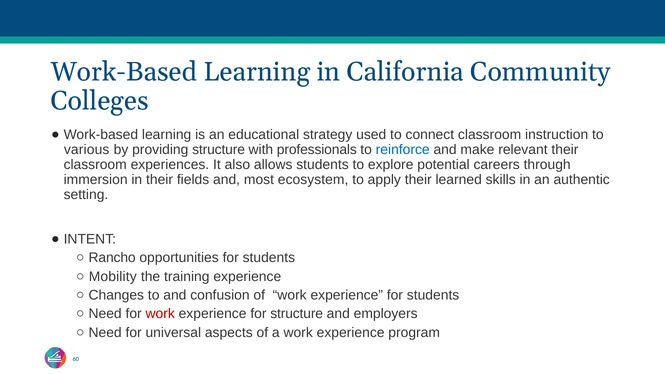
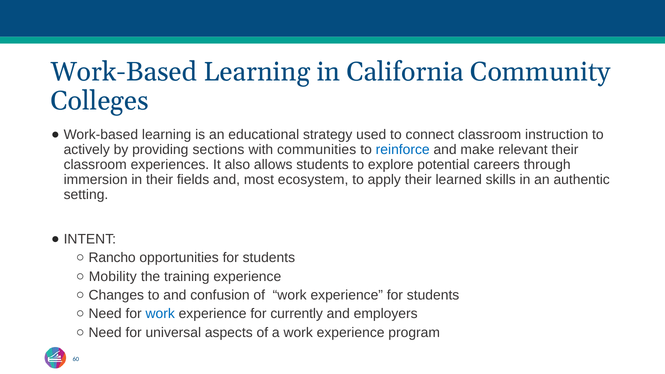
various: various -> actively
providing structure: structure -> sections
professionals: professionals -> communities
work at (160, 314) colour: red -> blue
for structure: structure -> currently
